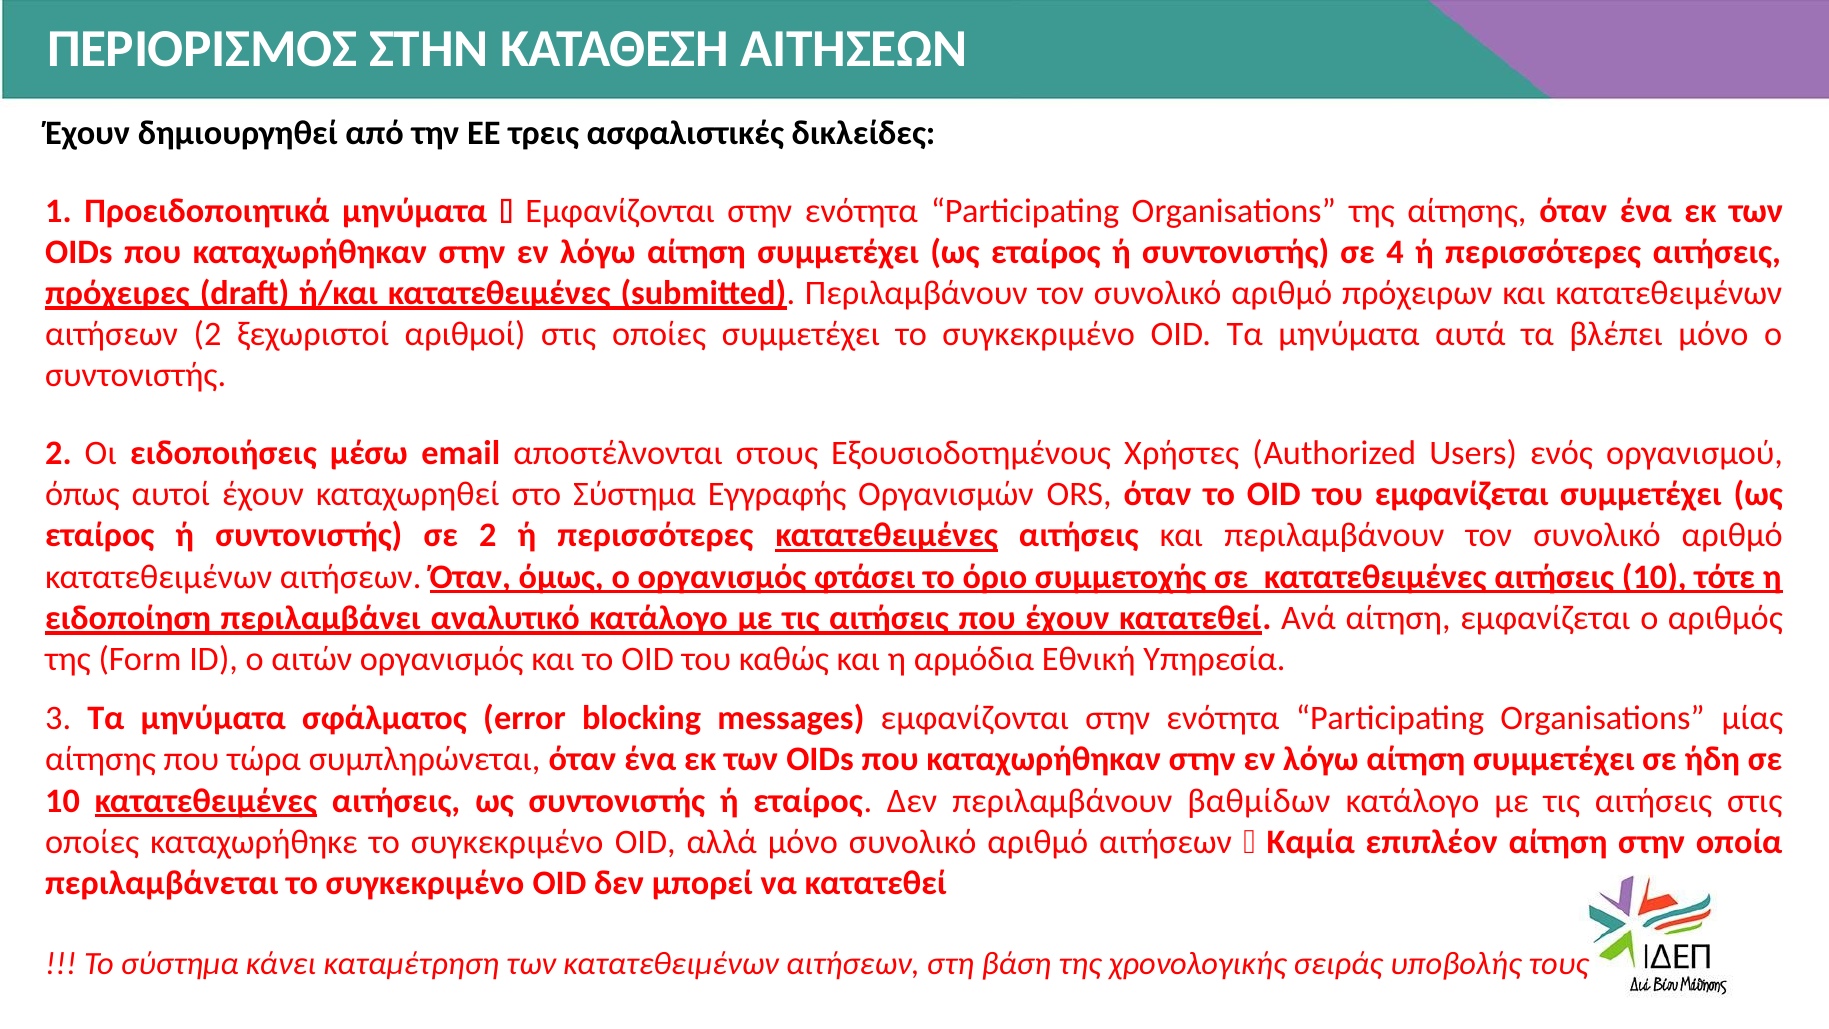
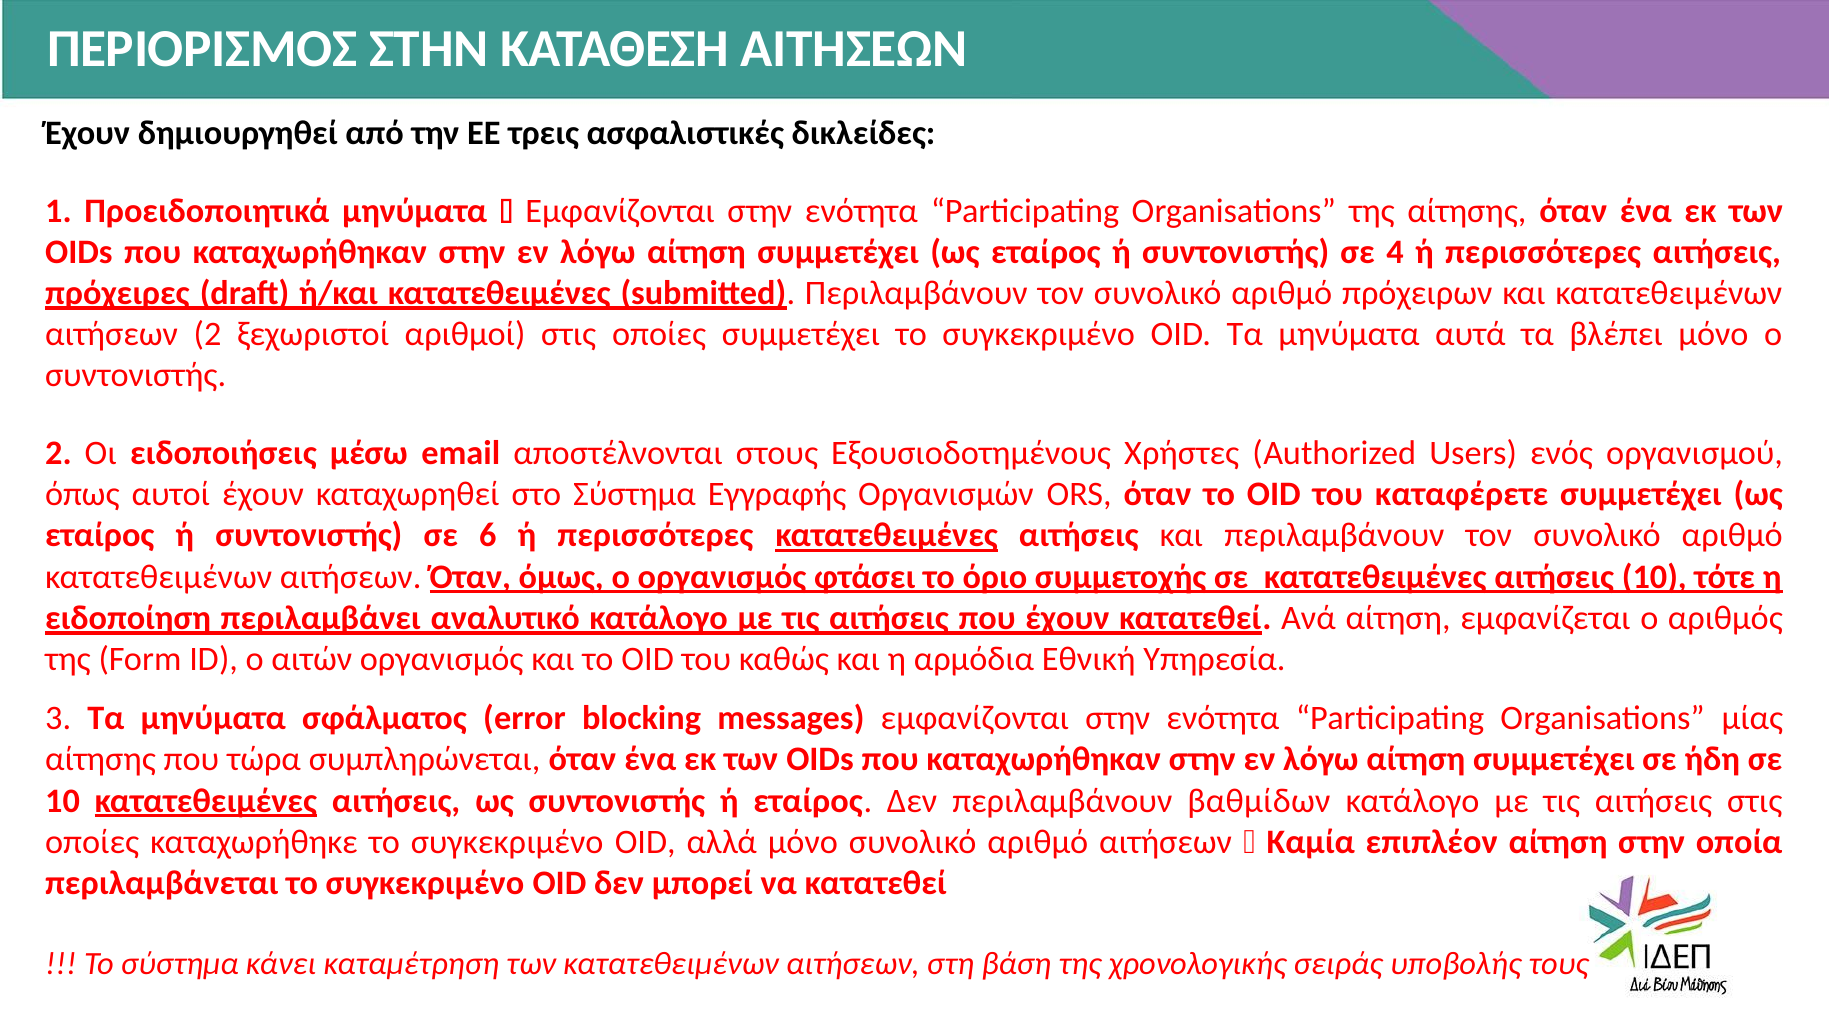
του εμφανίζεται: εμφανίζεται -> καταφέρετε
σε 2: 2 -> 6
